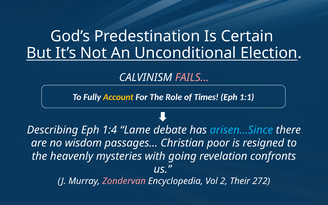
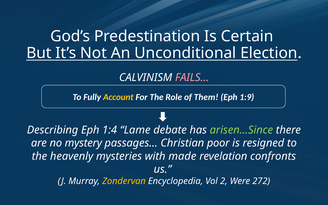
Times: Times -> Them
1:1: 1:1 -> 1:9
arisen…Since colour: light blue -> light green
wisdom: wisdom -> mystery
going: going -> made
Zondervan colour: pink -> yellow
Their: Their -> Were
